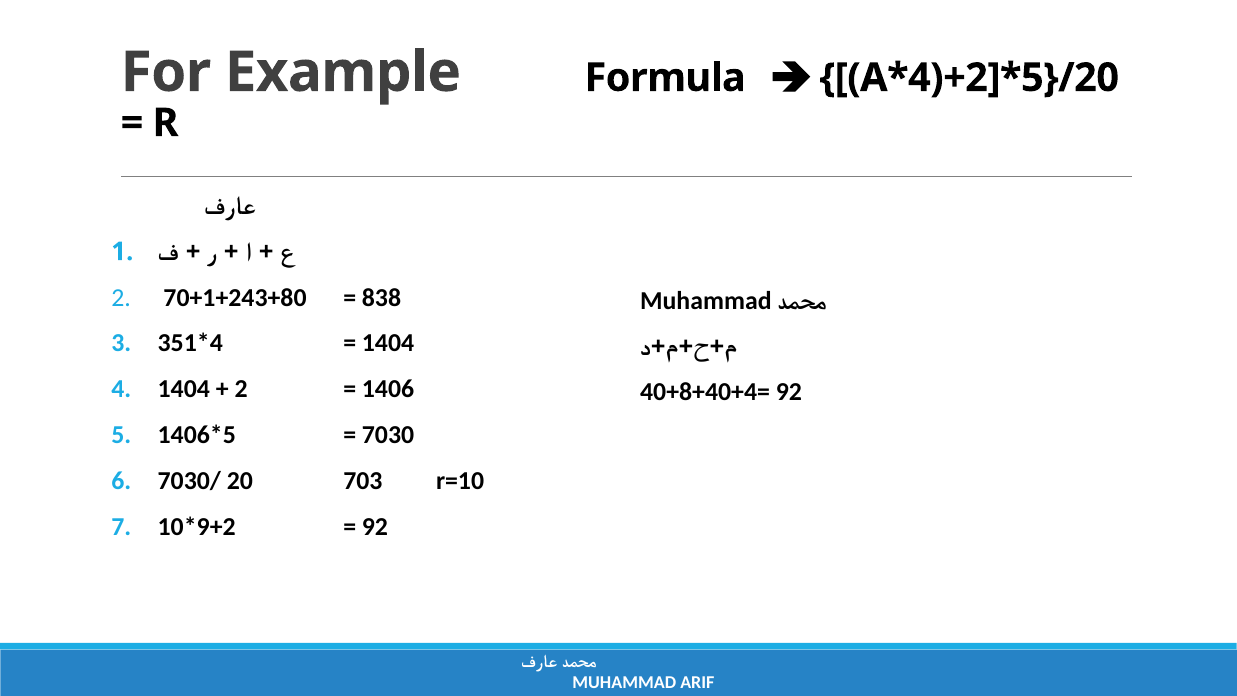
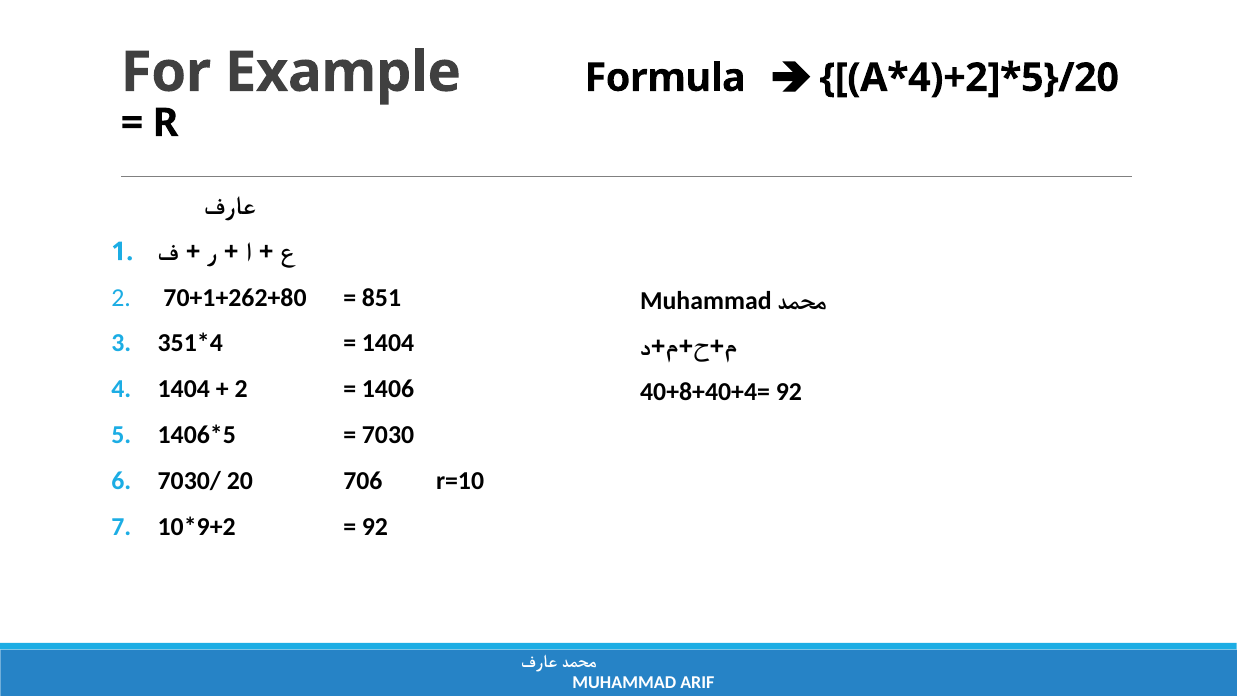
70+1+243+80: 70+1+243+80 -> 70+1+262+80
838: 838 -> 851
703: 703 -> 706
